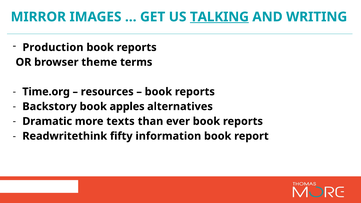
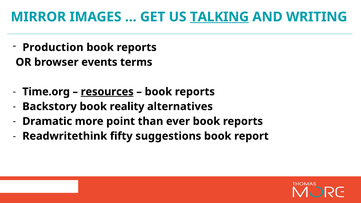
theme: theme -> events
resources underline: none -> present
apples: apples -> reality
texts: texts -> point
information: information -> suggestions
